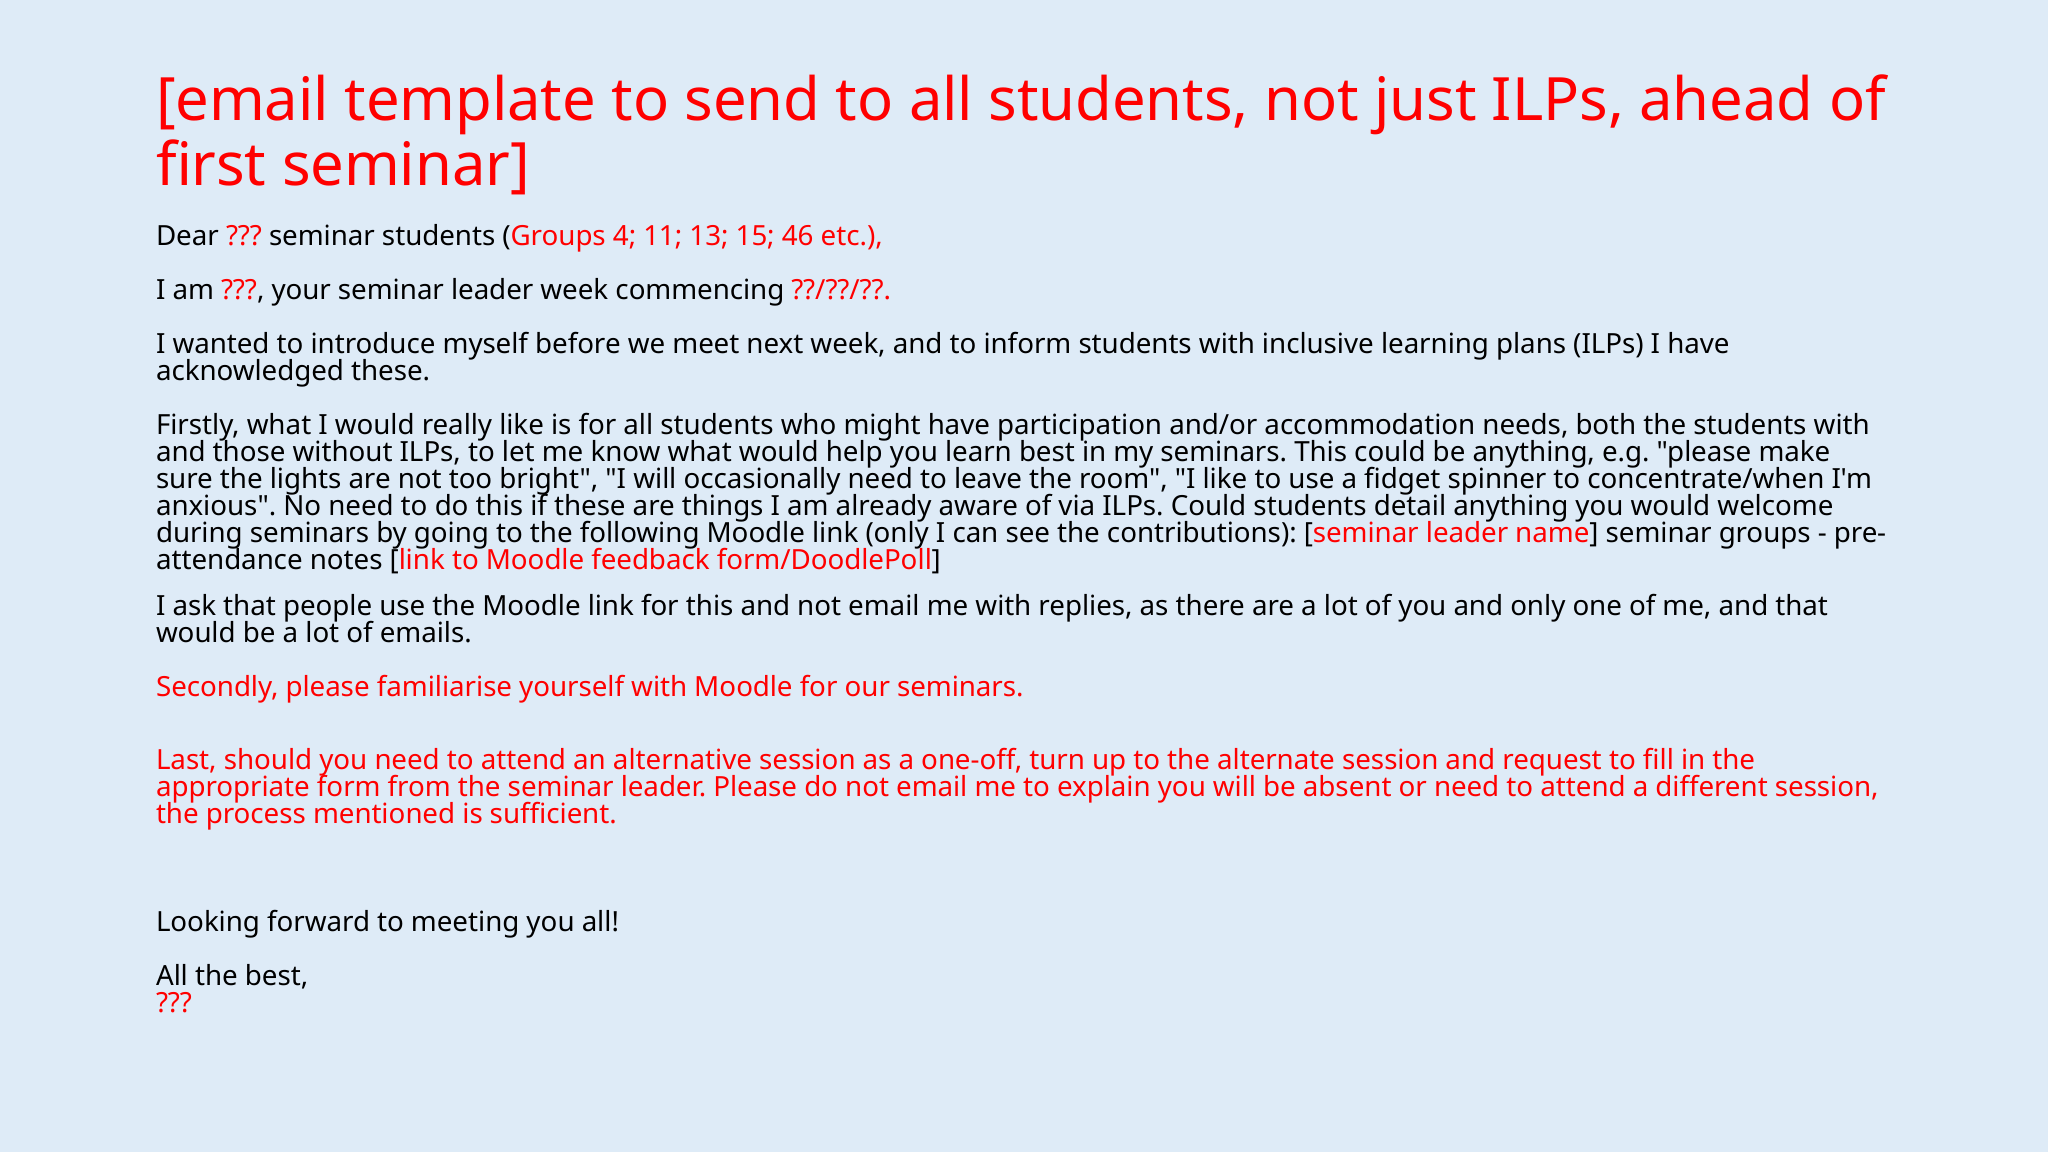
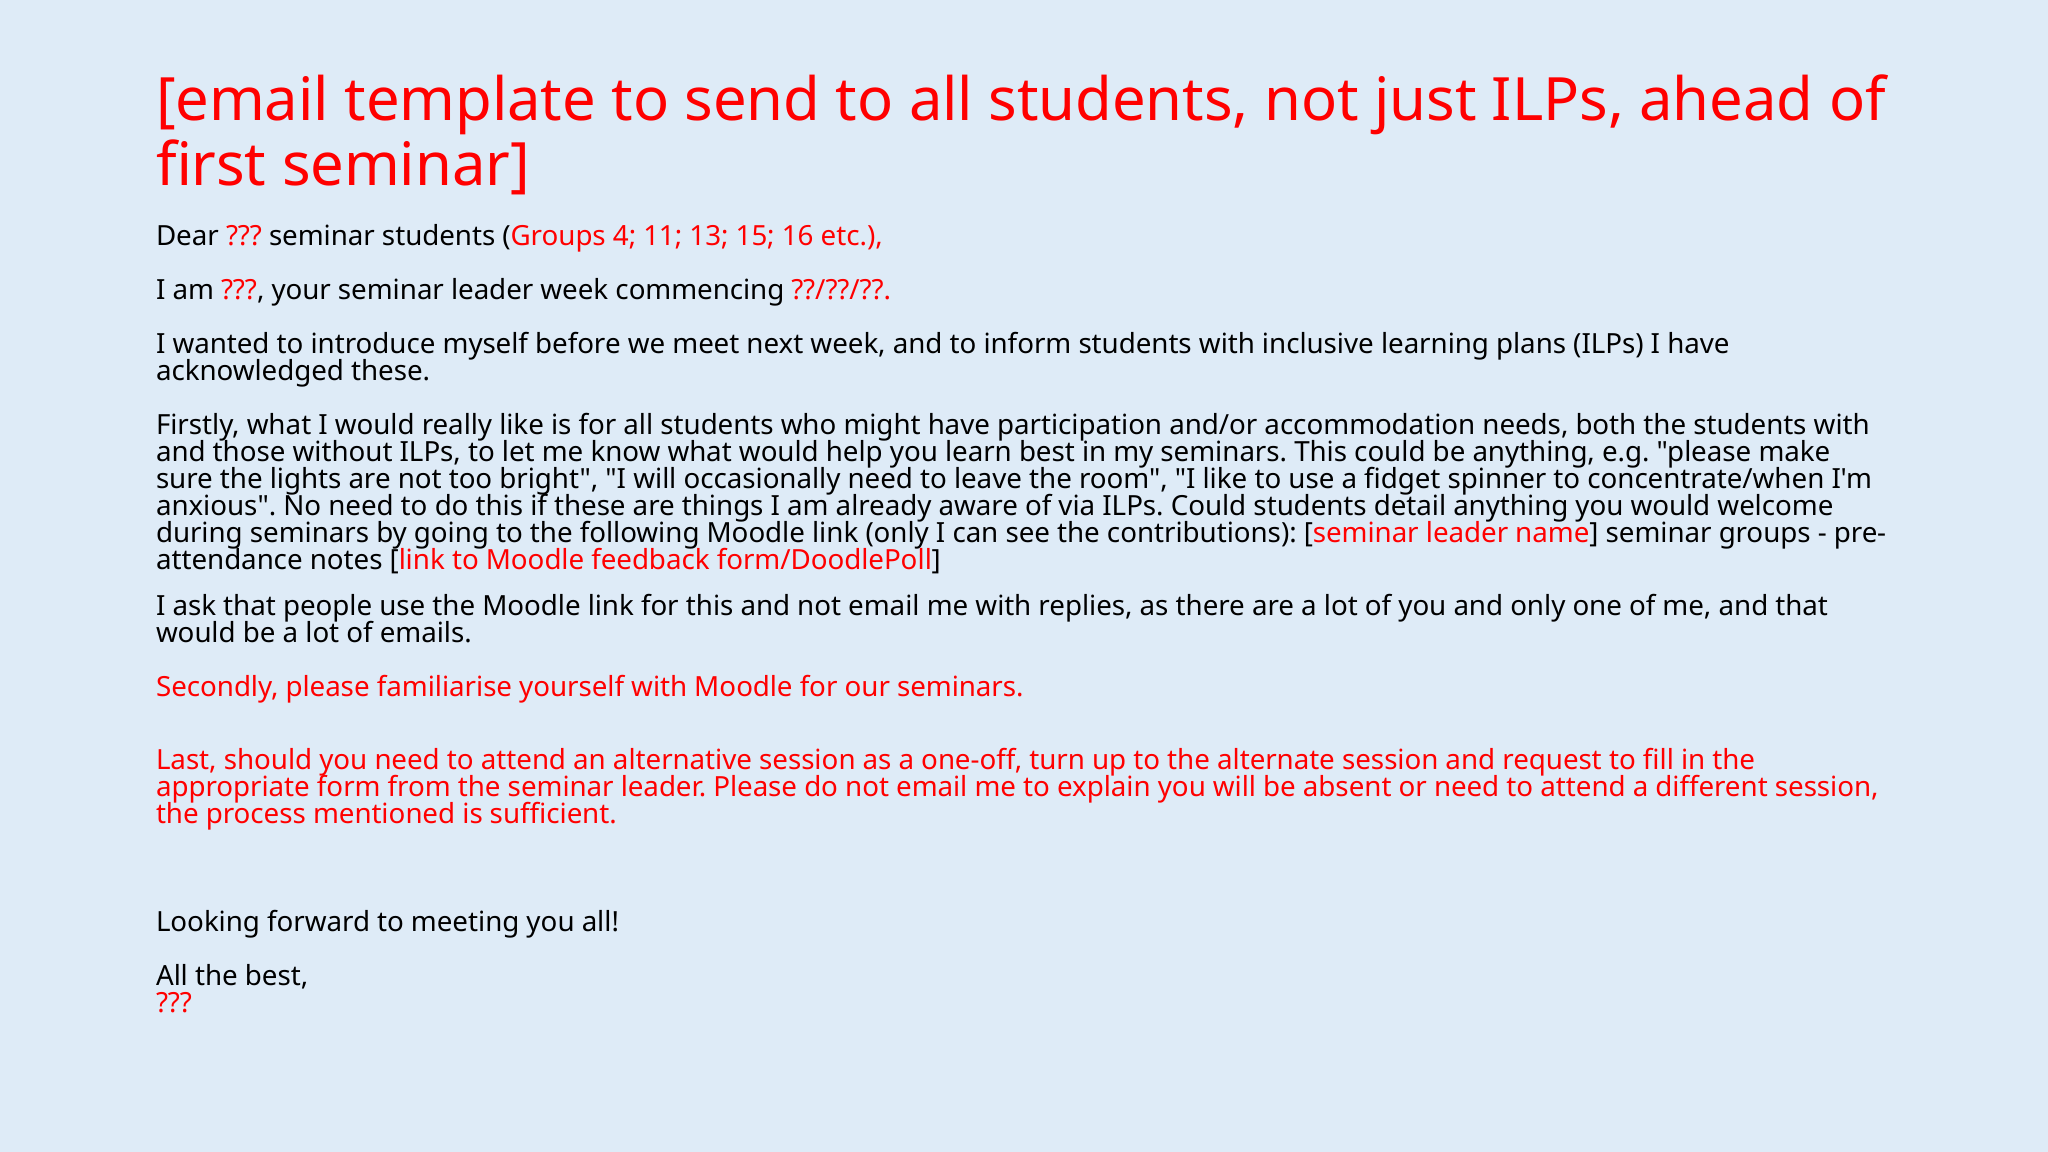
46: 46 -> 16
